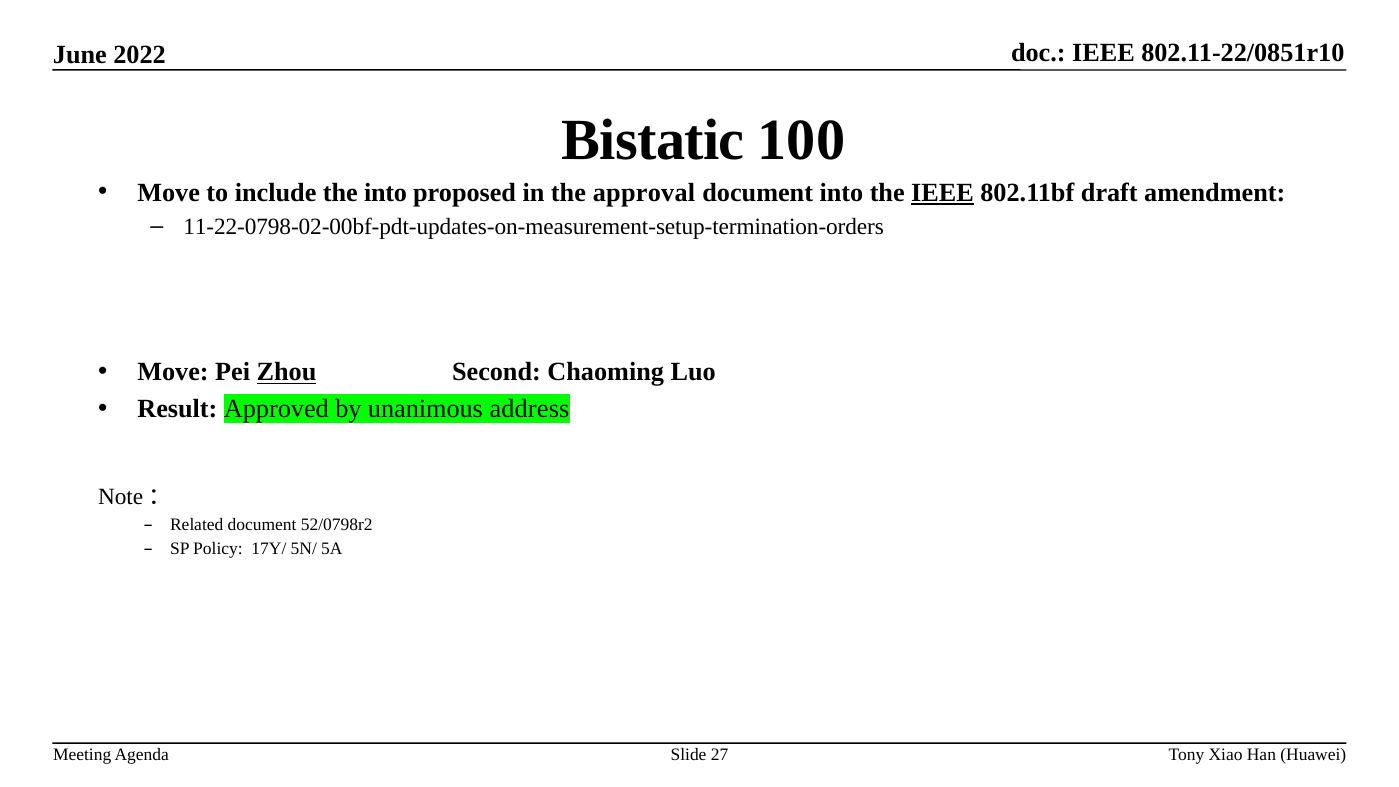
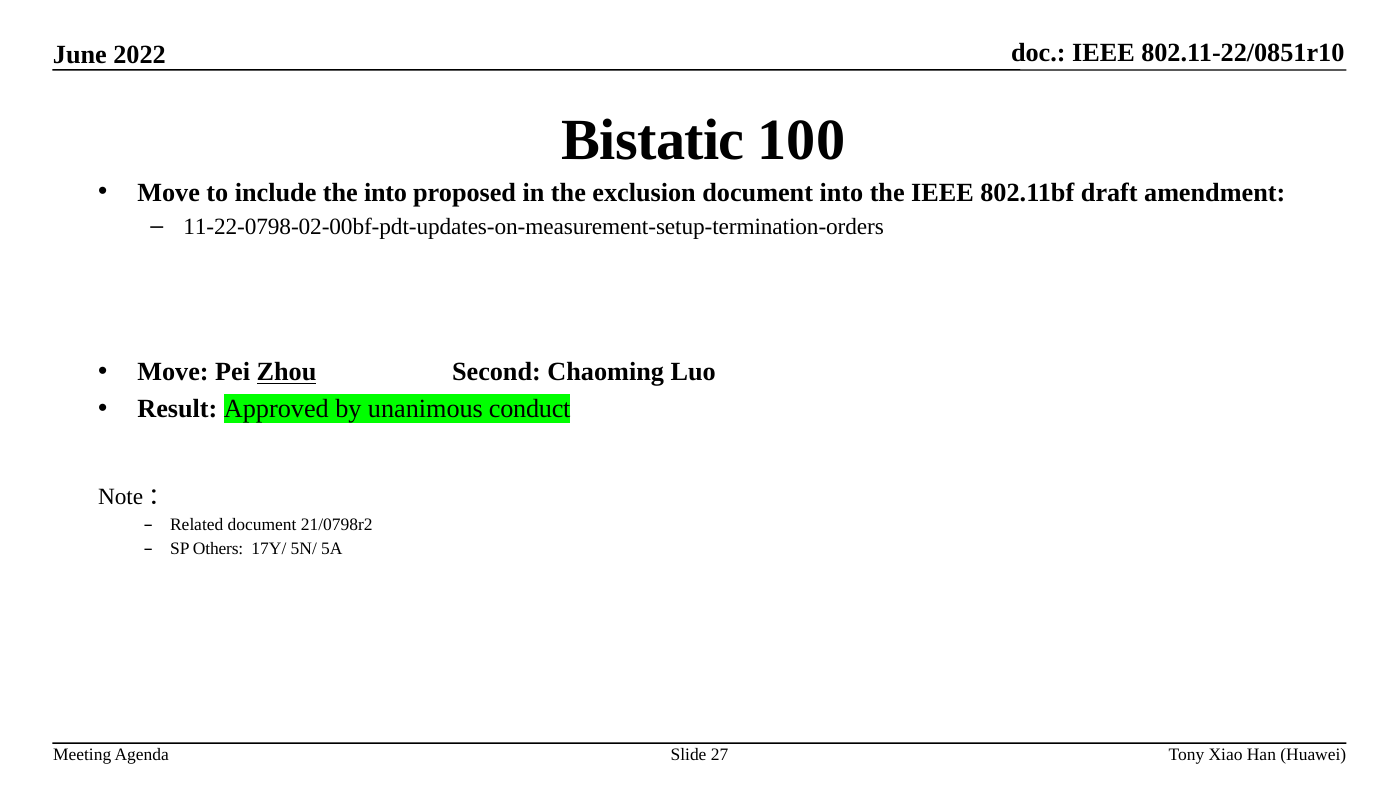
approval: approval -> exclusion
IEEE at (942, 192) underline: present -> none
address: address -> conduct
52/0798r2: 52/0798r2 -> 21/0798r2
Policy: Policy -> Others
